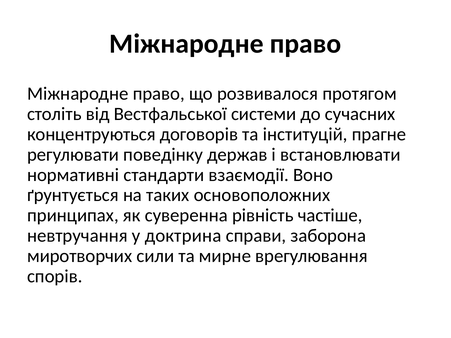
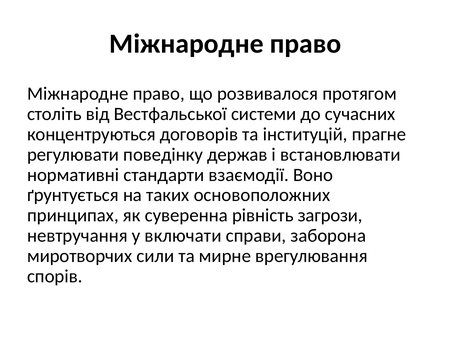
частіше: частіше -> загрози
доктрина: доктрина -> включати
